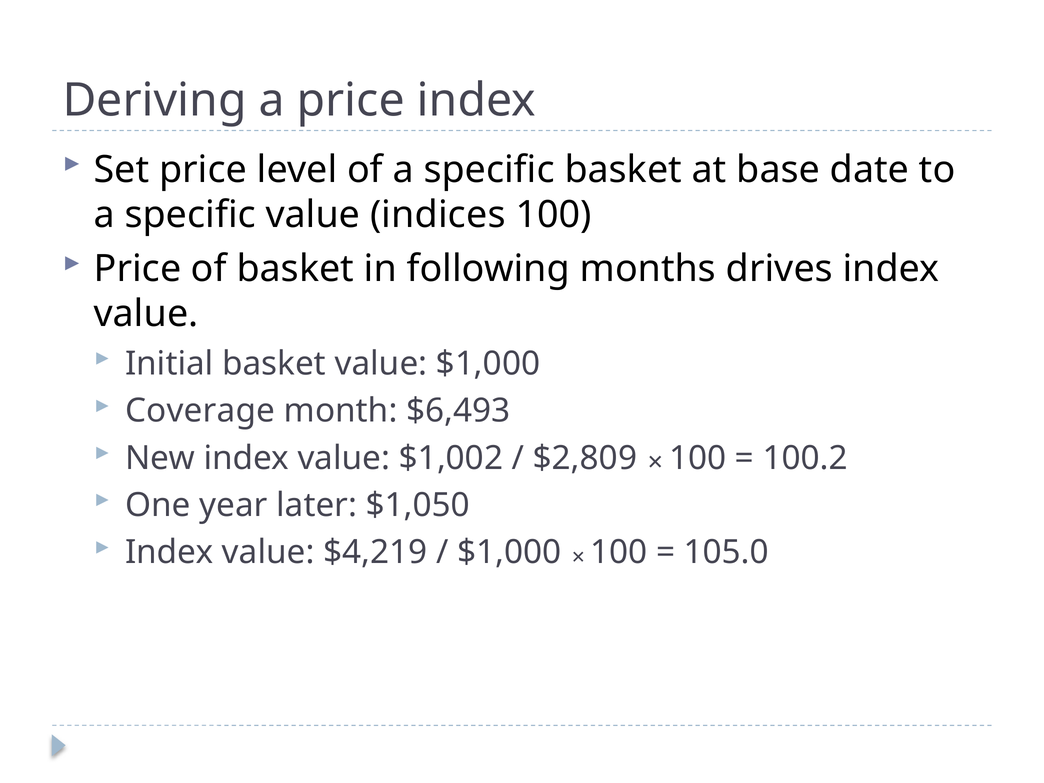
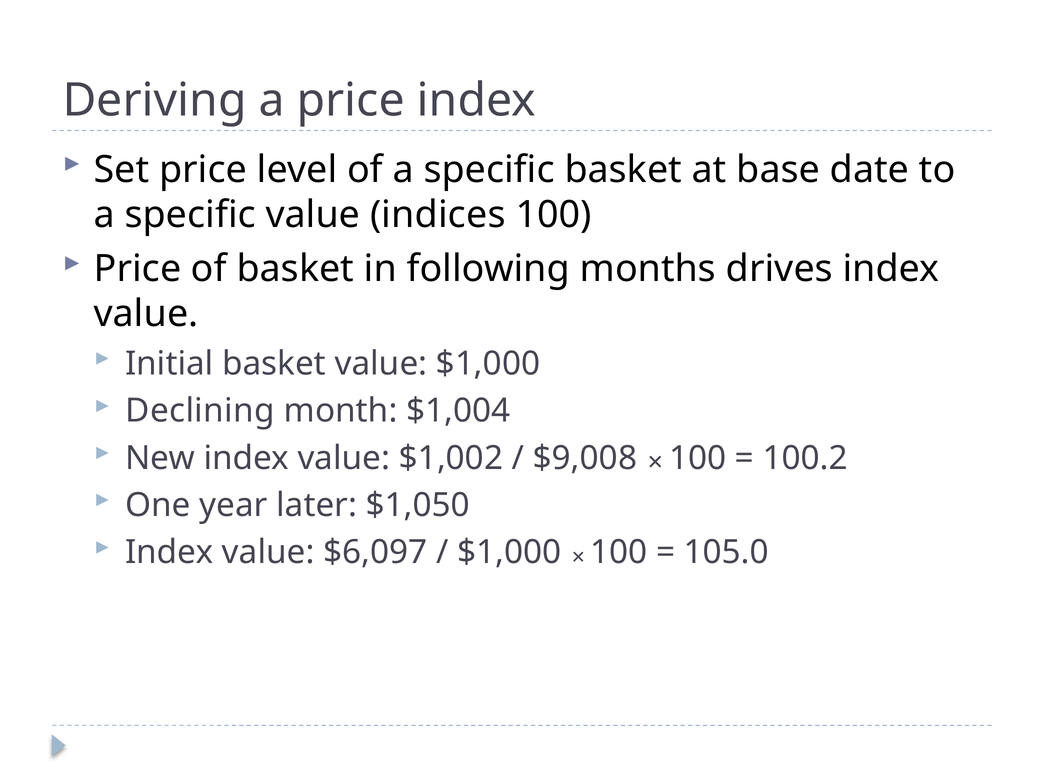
Coverage: Coverage -> Declining
$6,493: $6,493 -> $1,004
$2,809: $2,809 -> $9,008
$4,219: $4,219 -> $6,097
